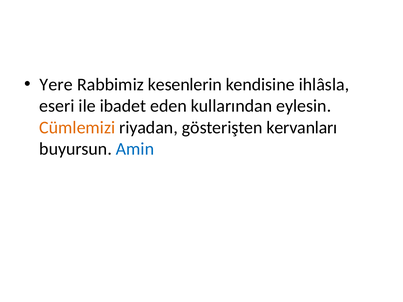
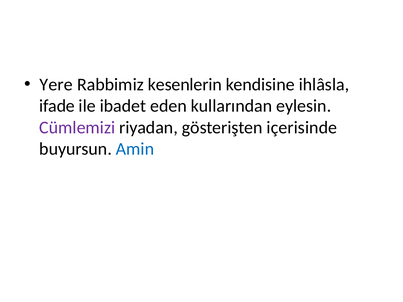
eseri: eseri -> ifade
Cümlemizi colour: orange -> purple
kervanları: kervanları -> içerisinde
